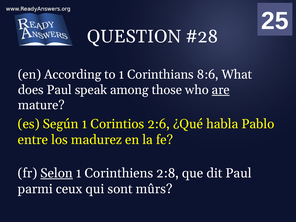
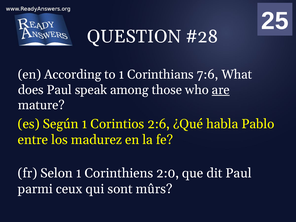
8:6: 8:6 -> 7:6
Selon underline: present -> none
2:8: 2:8 -> 2:0
